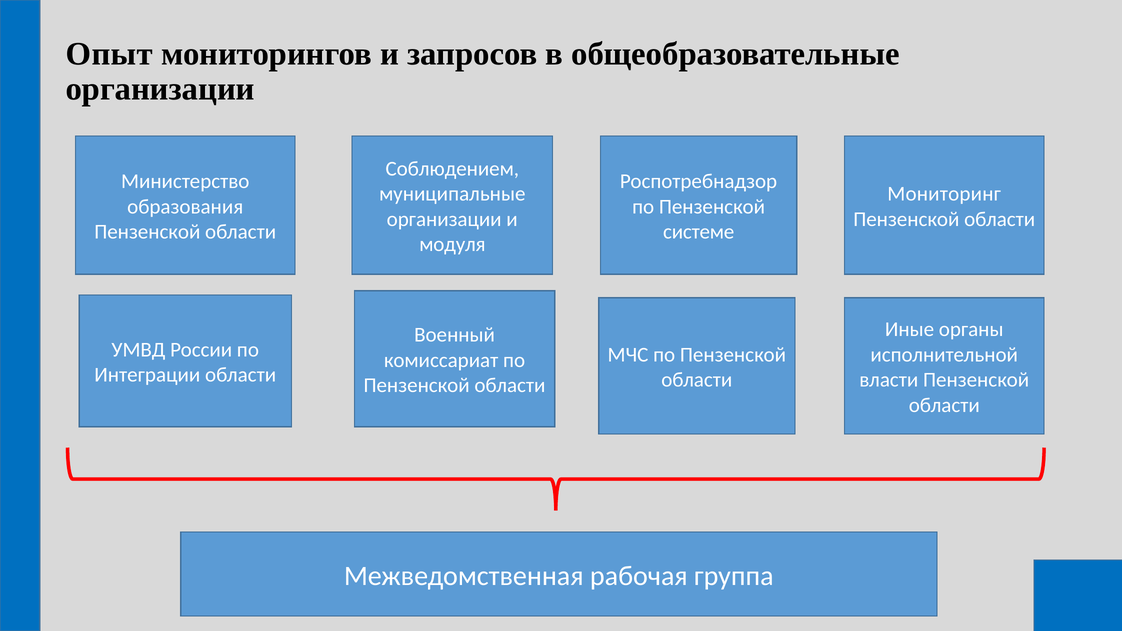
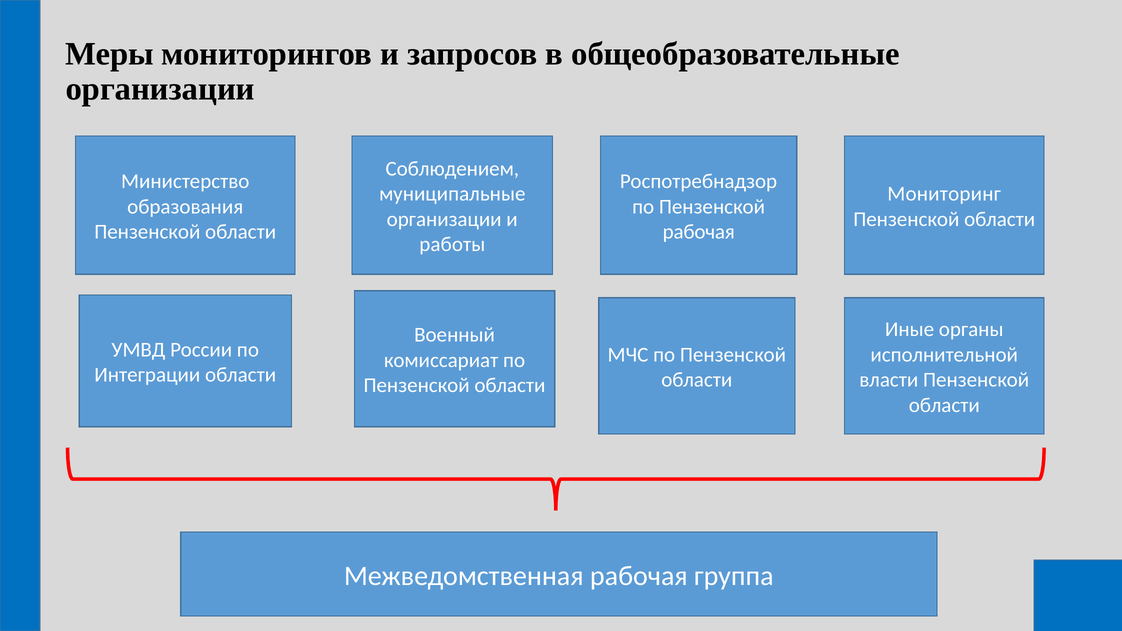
Опыт: Опыт -> Меры
системе at (699, 232): системе -> рабочая
модуля: модуля -> работы
